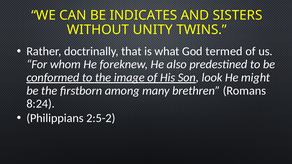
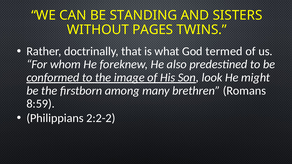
INDICATES: INDICATES -> STANDING
UNITY: UNITY -> PAGES
8:24: 8:24 -> 8:59
2:5-2: 2:5-2 -> 2:2-2
